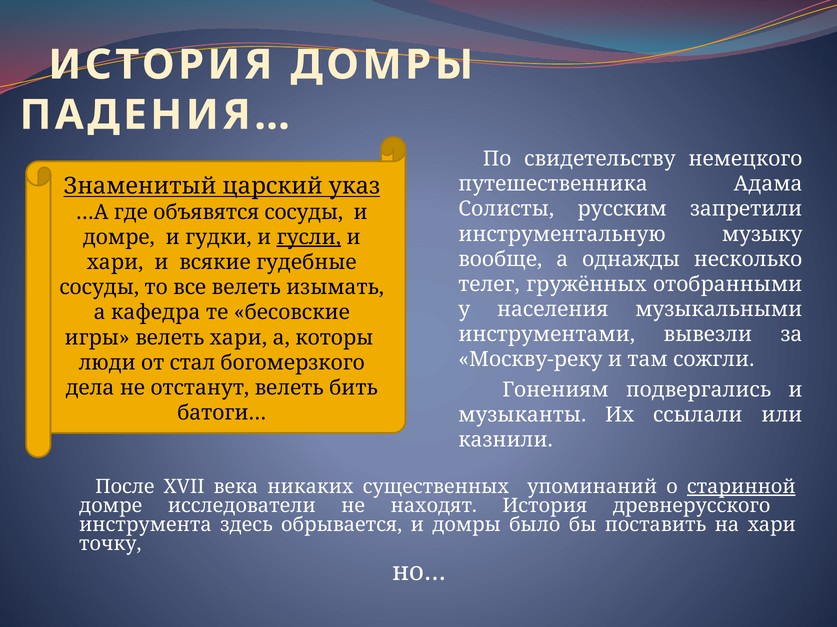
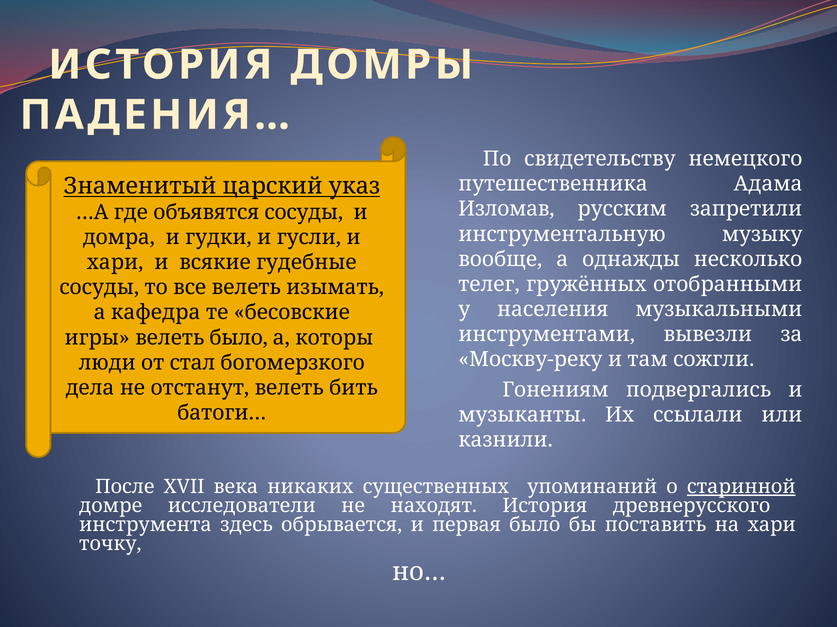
Солисты: Солисты -> Изломав
домре at (119, 238): домре -> домра
гусли underline: present -> none
велеть хари: хари -> было
и домры: домры -> первая
